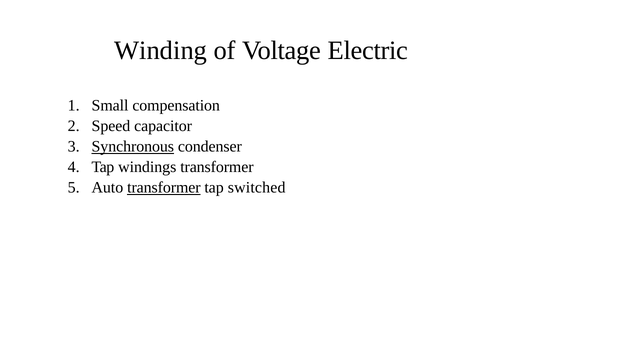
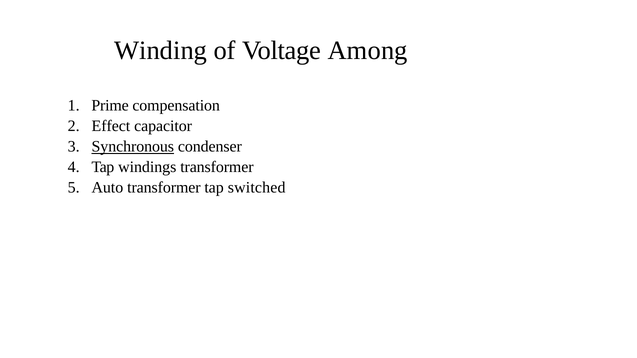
Electric: Electric -> Among
Small: Small -> Prime
Speed: Speed -> Effect
transformer at (164, 188) underline: present -> none
